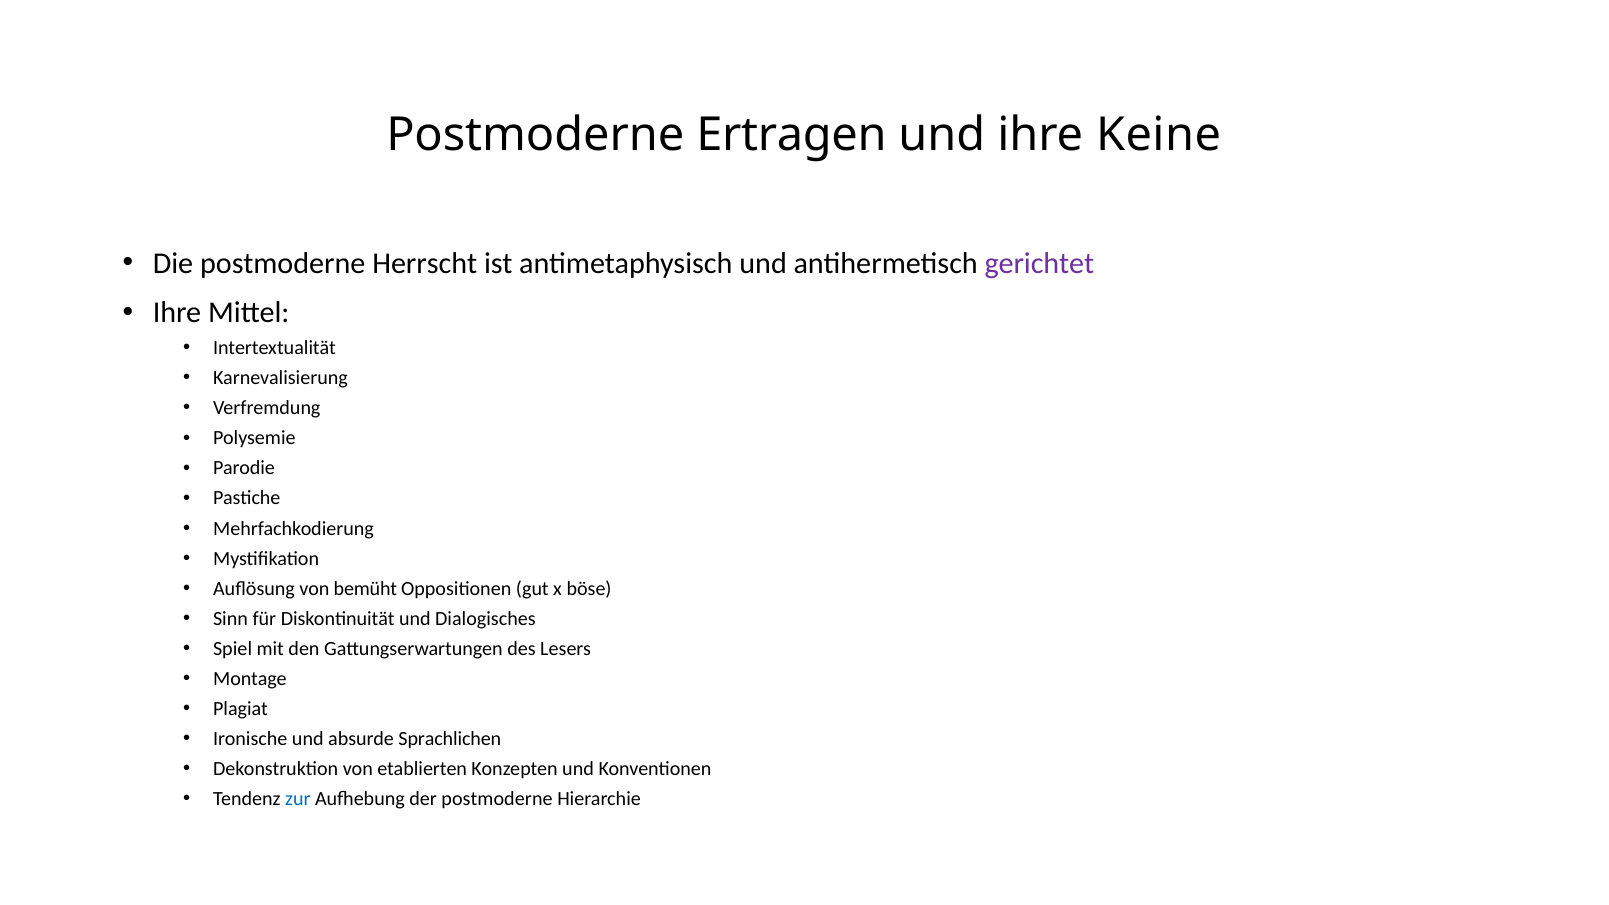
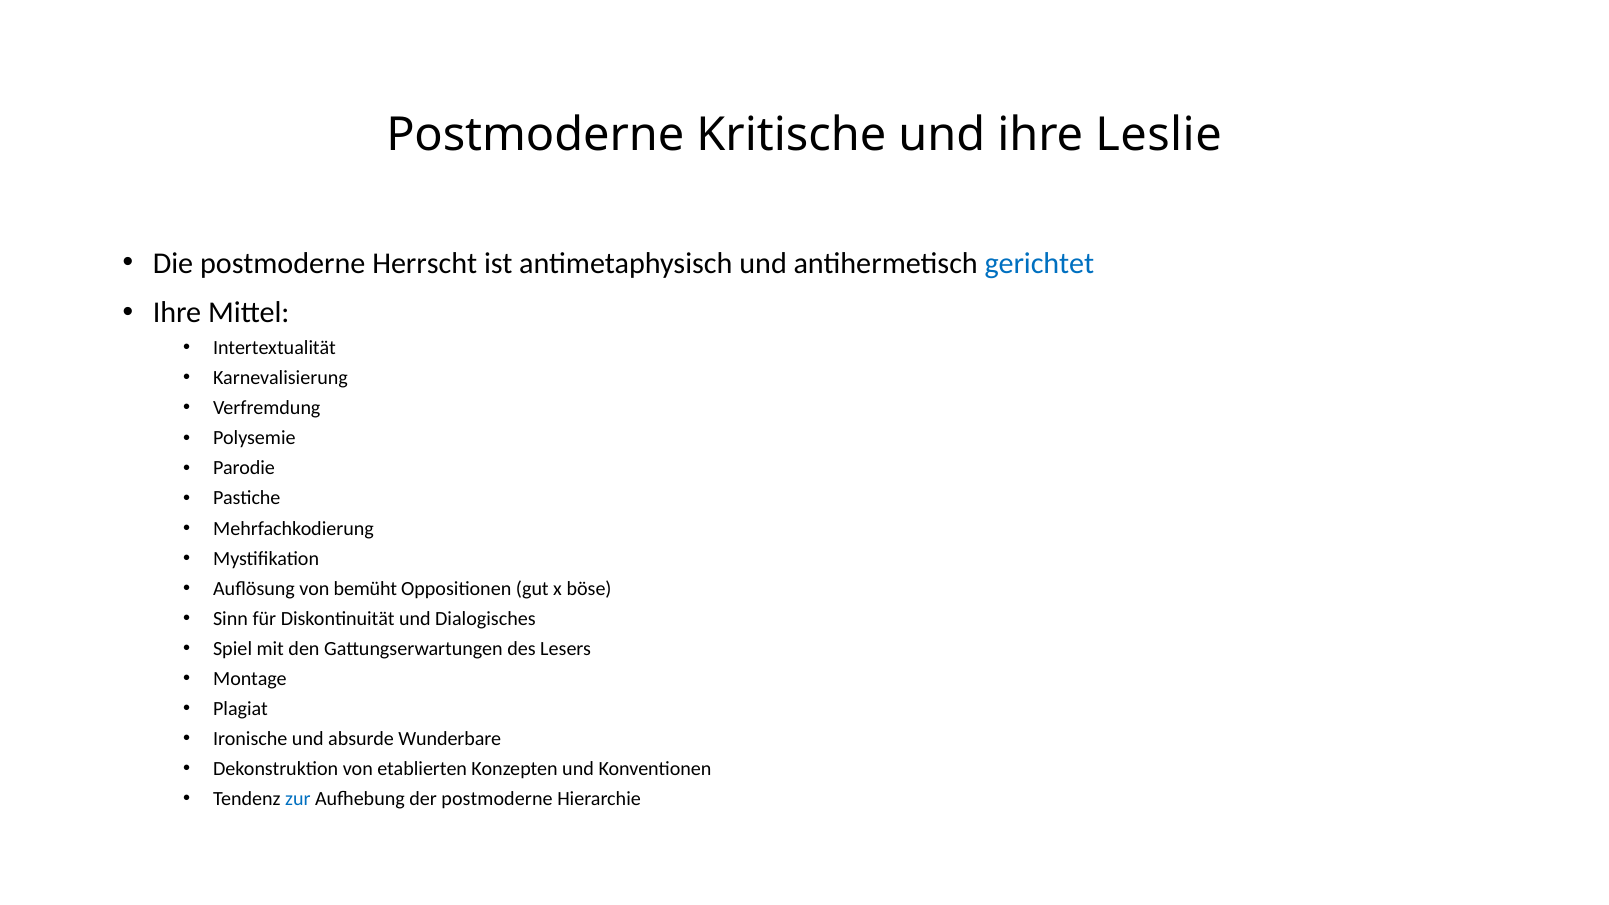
Ertragen: Ertragen -> Kritische
Keine: Keine -> Leslie
gerichtet colour: purple -> blue
Sprachlichen: Sprachlichen -> Wunderbare
